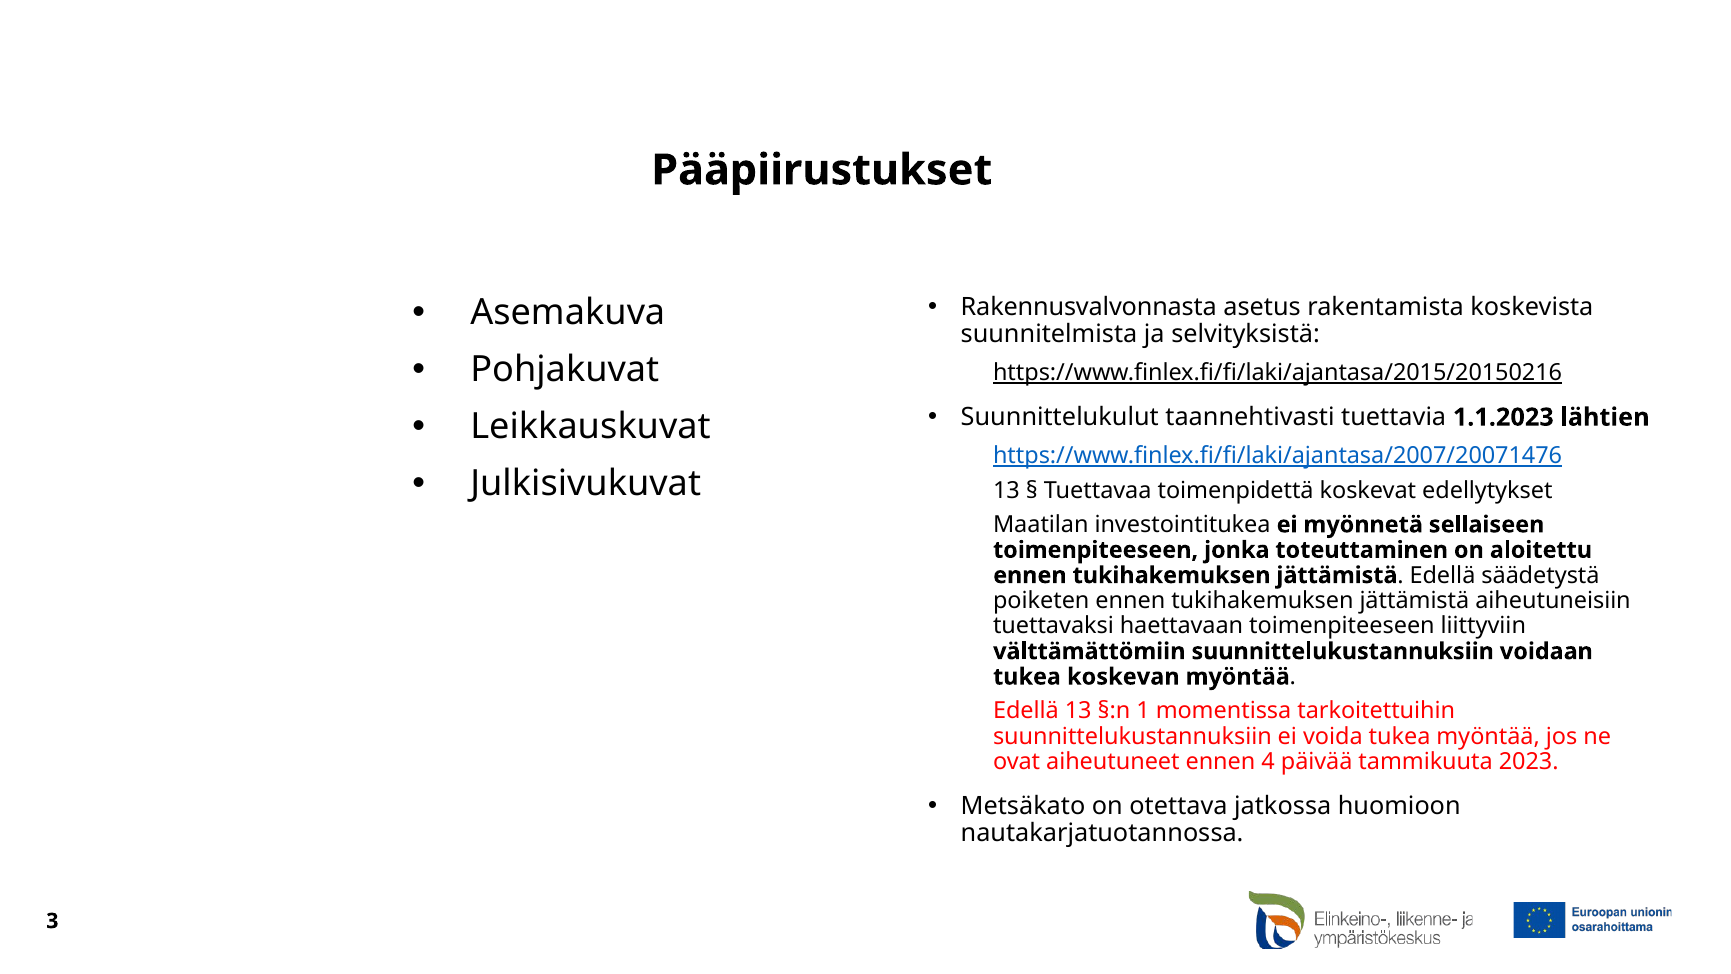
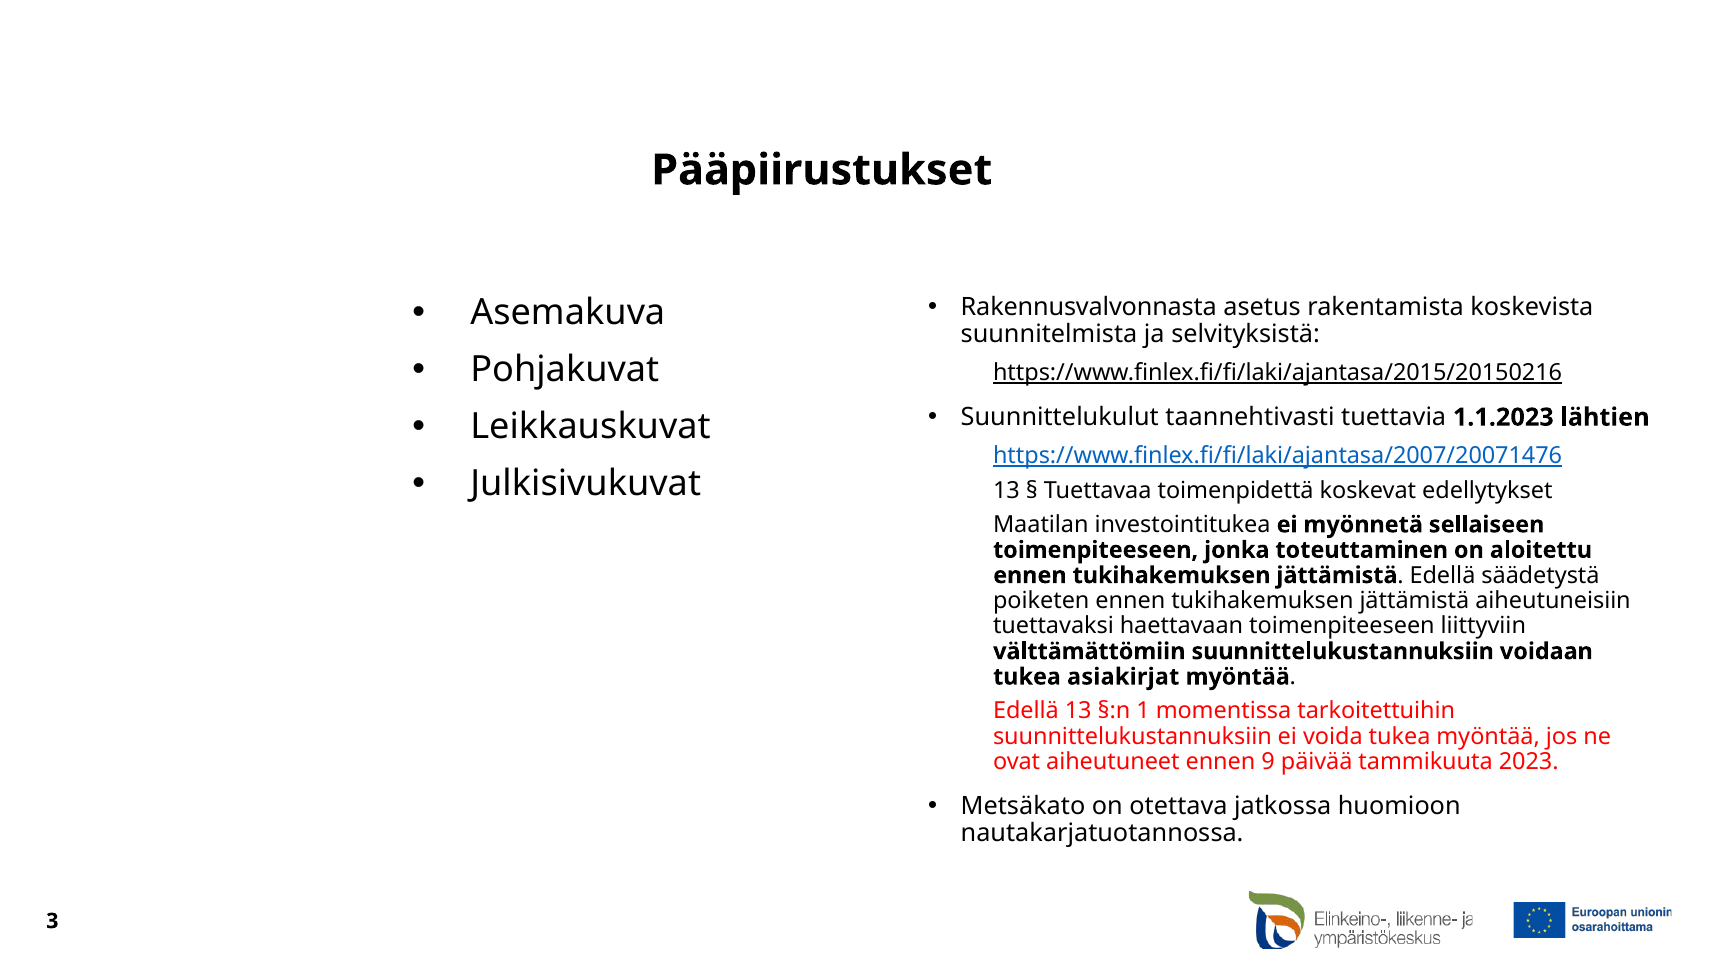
koskevan: koskevan -> asiakirjat
4: 4 -> 9
